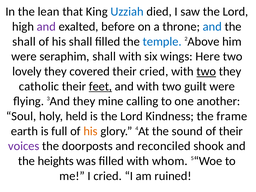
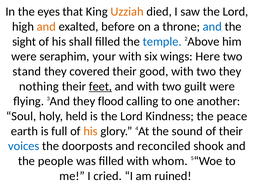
lean: lean -> eyes
Uzziah colour: blue -> orange
and at (46, 27) colour: purple -> orange
shall at (24, 42): shall -> sight
seraphim shall: shall -> your
lovely: lovely -> stand
their cried: cried -> good
two at (206, 71) underline: present -> none
catholic: catholic -> nothing
mine: mine -> flood
frame: frame -> peace
voices colour: purple -> blue
heights: heights -> people
